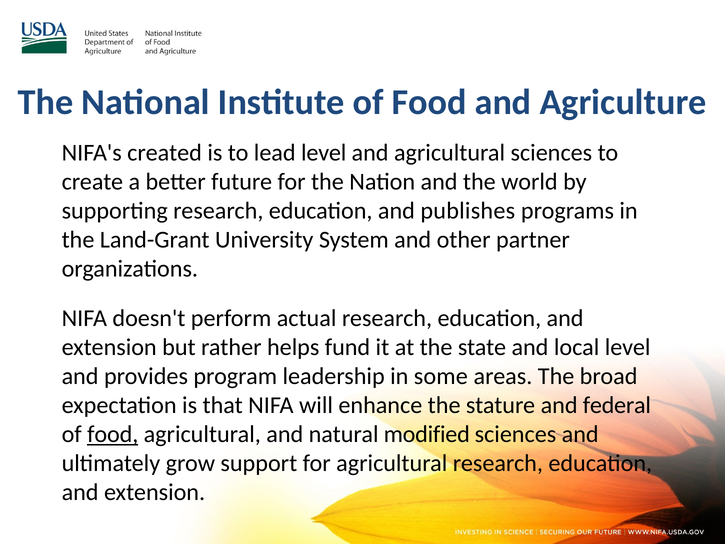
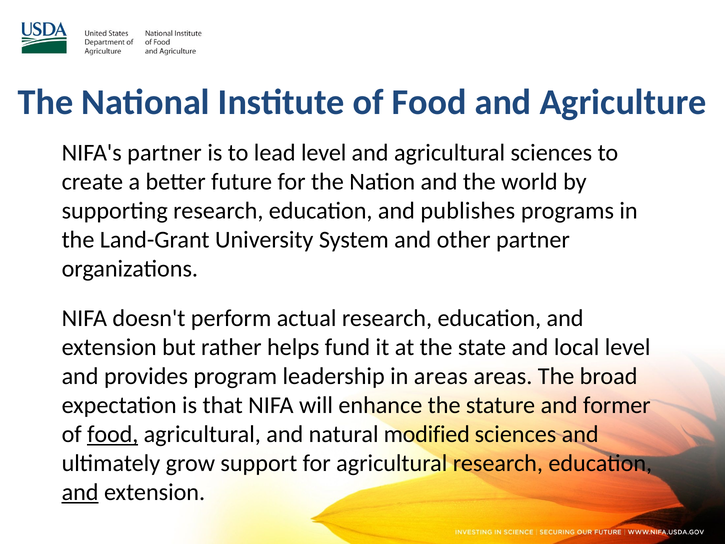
NIFA's created: created -> partner
in some: some -> areas
federal: federal -> former
and at (80, 492) underline: none -> present
